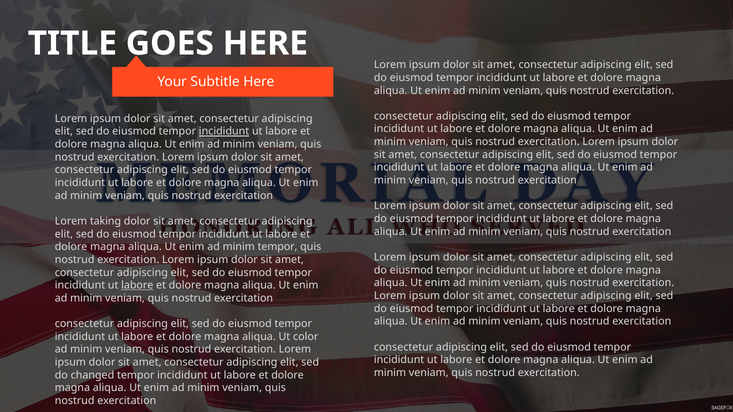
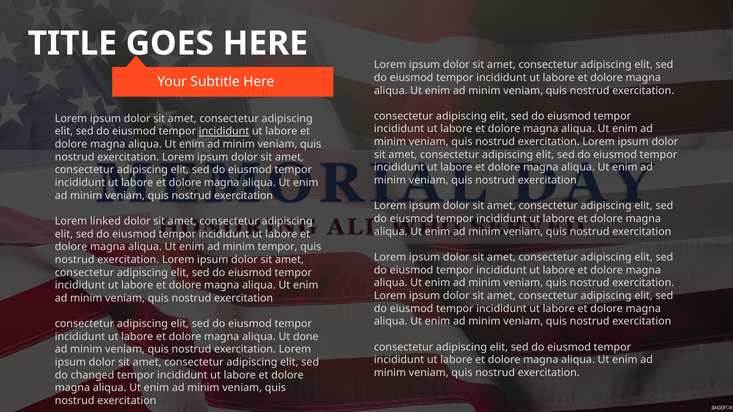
taking: taking -> linked
labore at (137, 286) underline: present -> none
color: color -> done
